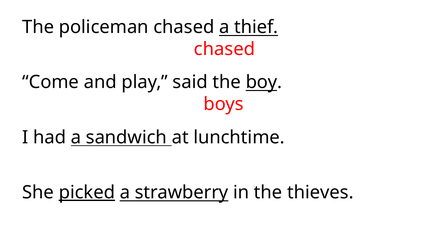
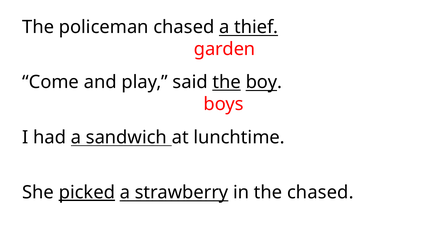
chased at (225, 49): chased -> garden
the at (227, 82) underline: none -> present
the thieves: thieves -> chased
